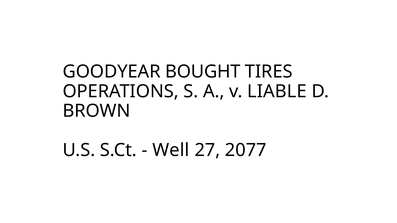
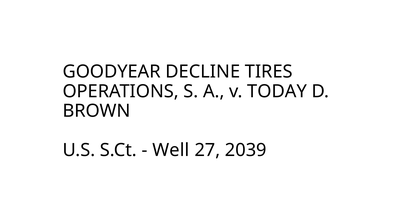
BOUGHT: BOUGHT -> DECLINE
LIABLE: LIABLE -> TODAY
2077: 2077 -> 2039
